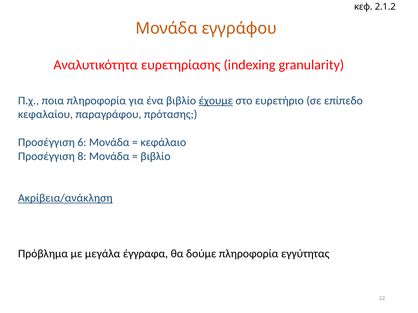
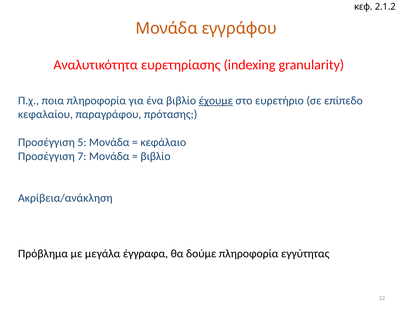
6: 6 -> 5
8: 8 -> 7
Ακρίβεια/ανάκληση underline: present -> none
